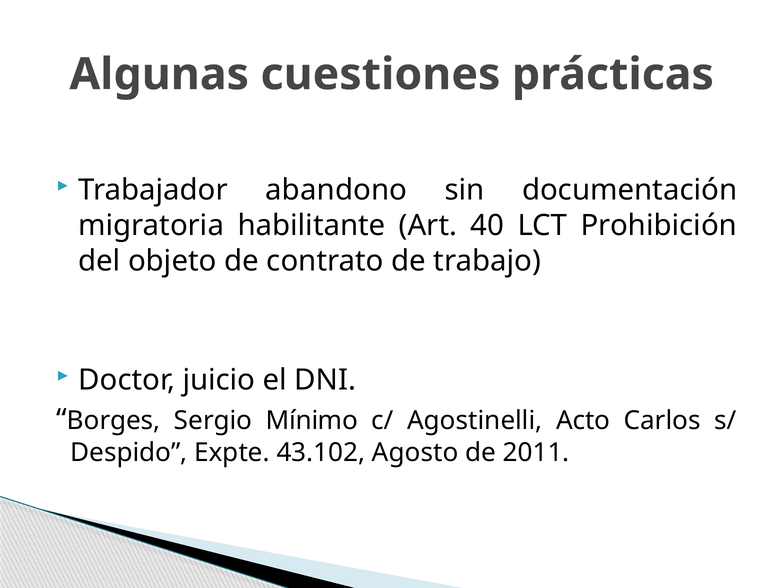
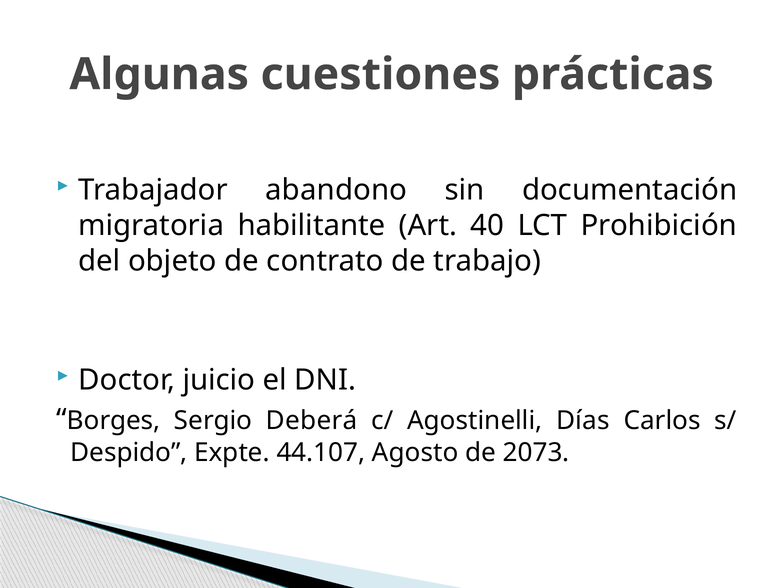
Mínimo: Mínimo -> Deberá
Acto: Acto -> Días
43.102: 43.102 -> 44.107
2011: 2011 -> 2073
